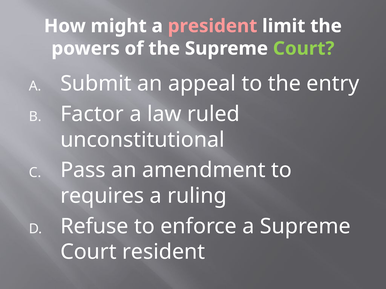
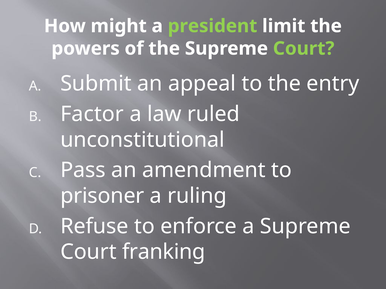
president colour: pink -> light green
requires: requires -> prisoner
resident: resident -> franking
